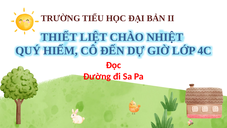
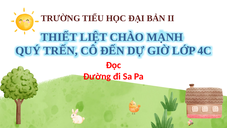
NHIỆT: NHIỆT -> MẠNH
HIẾM: HIẾM -> TRẾN
